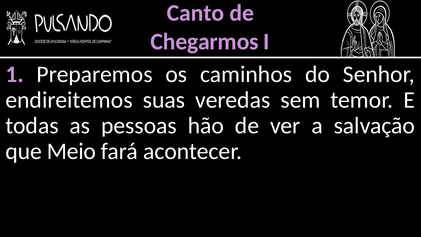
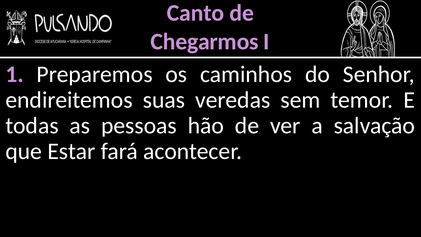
Meio: Meio -> Estar
